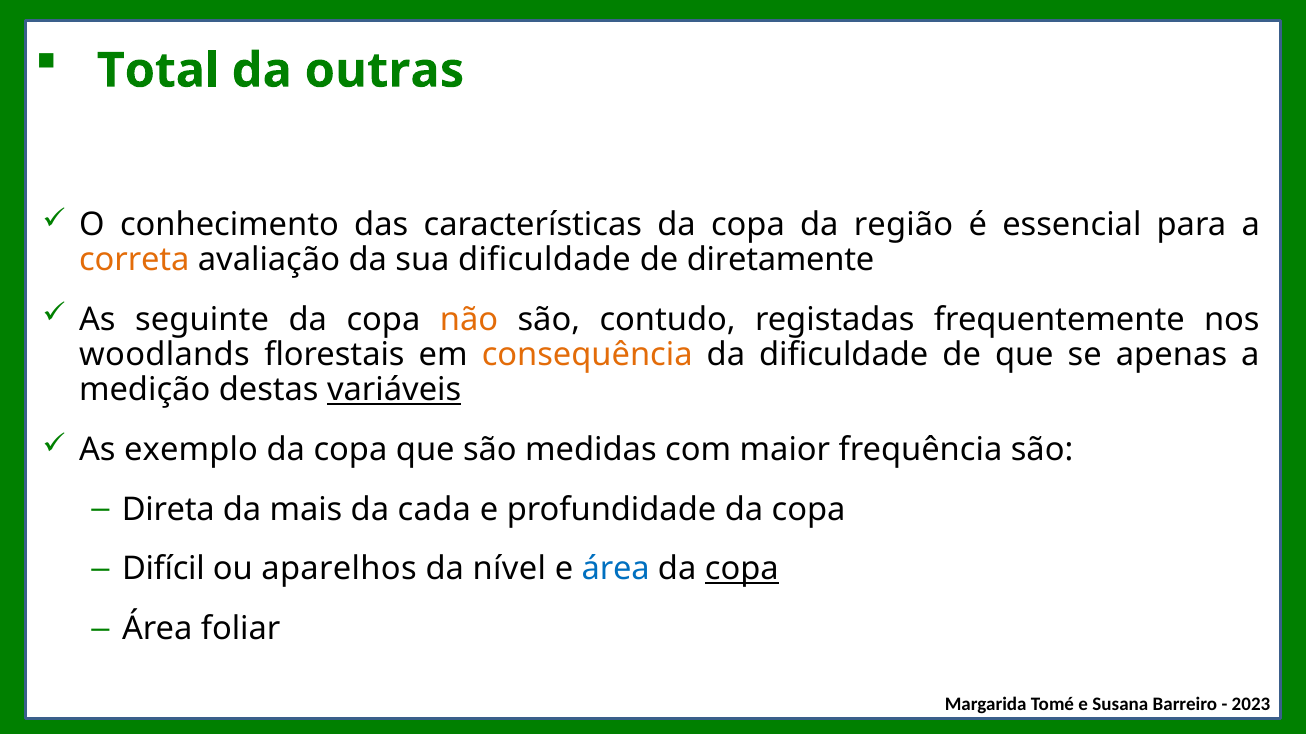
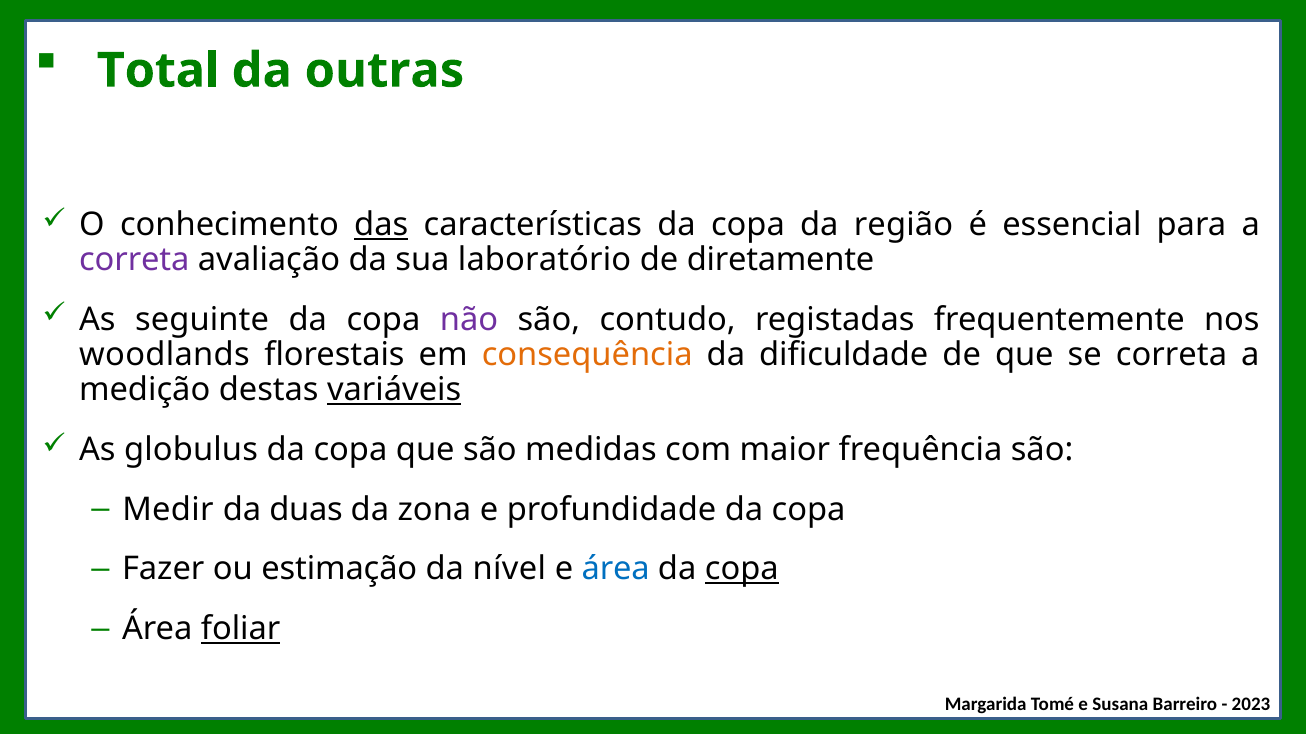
das underline: none -> present
correta at (134, 260) colour: orange -> purple
sua dificuldade: dificuldade -> laboratório
não colour: orange -> purple
se apenas: apenas -> correta
exemplo: exemplo -> globulus
Direta: Direta -> Medir
mais: mais -> duas
cada: cada -> zona
Difícil: Difícil -> Fazer
aparelhos: aparelhos -> estimação
foliar underline: none -> present
